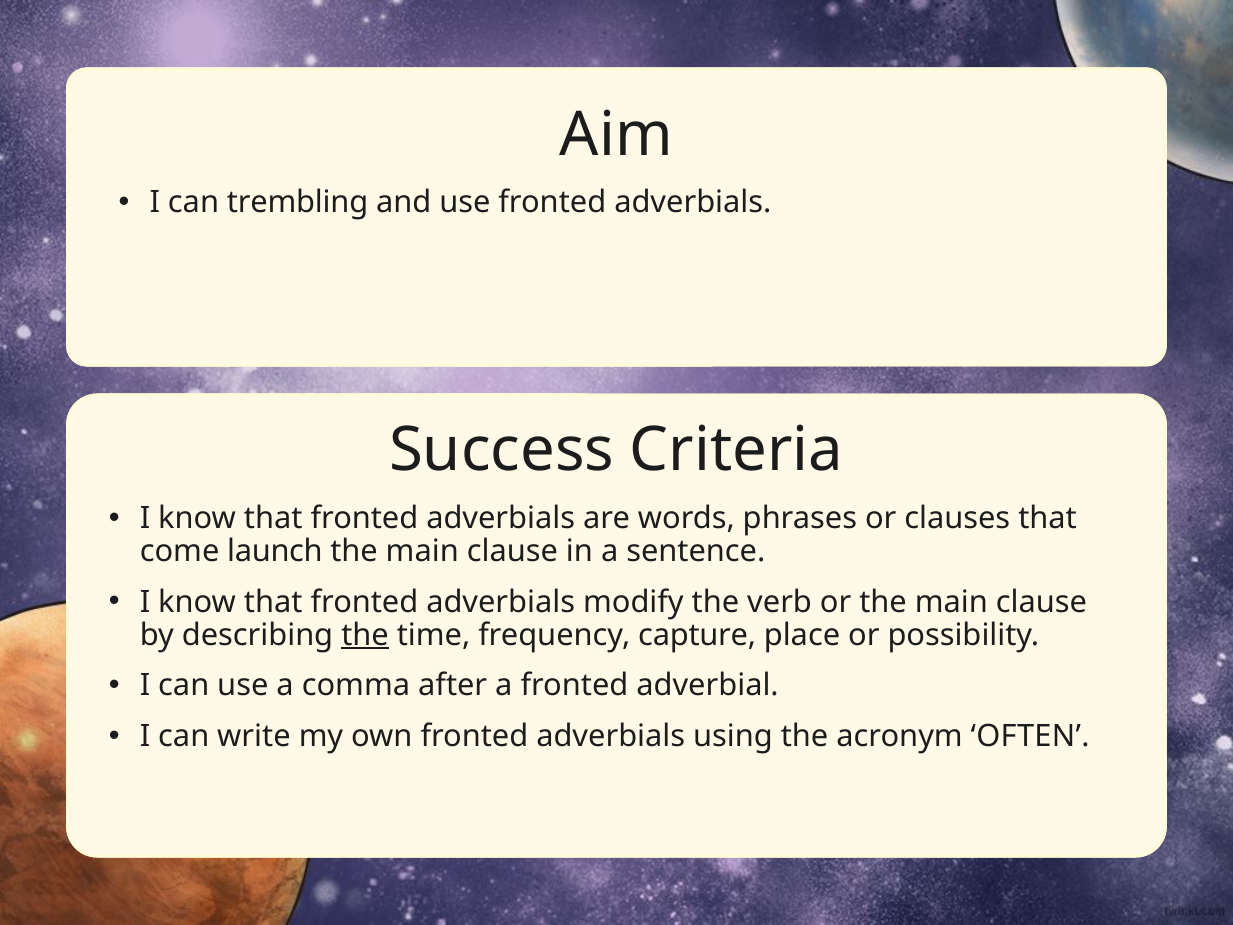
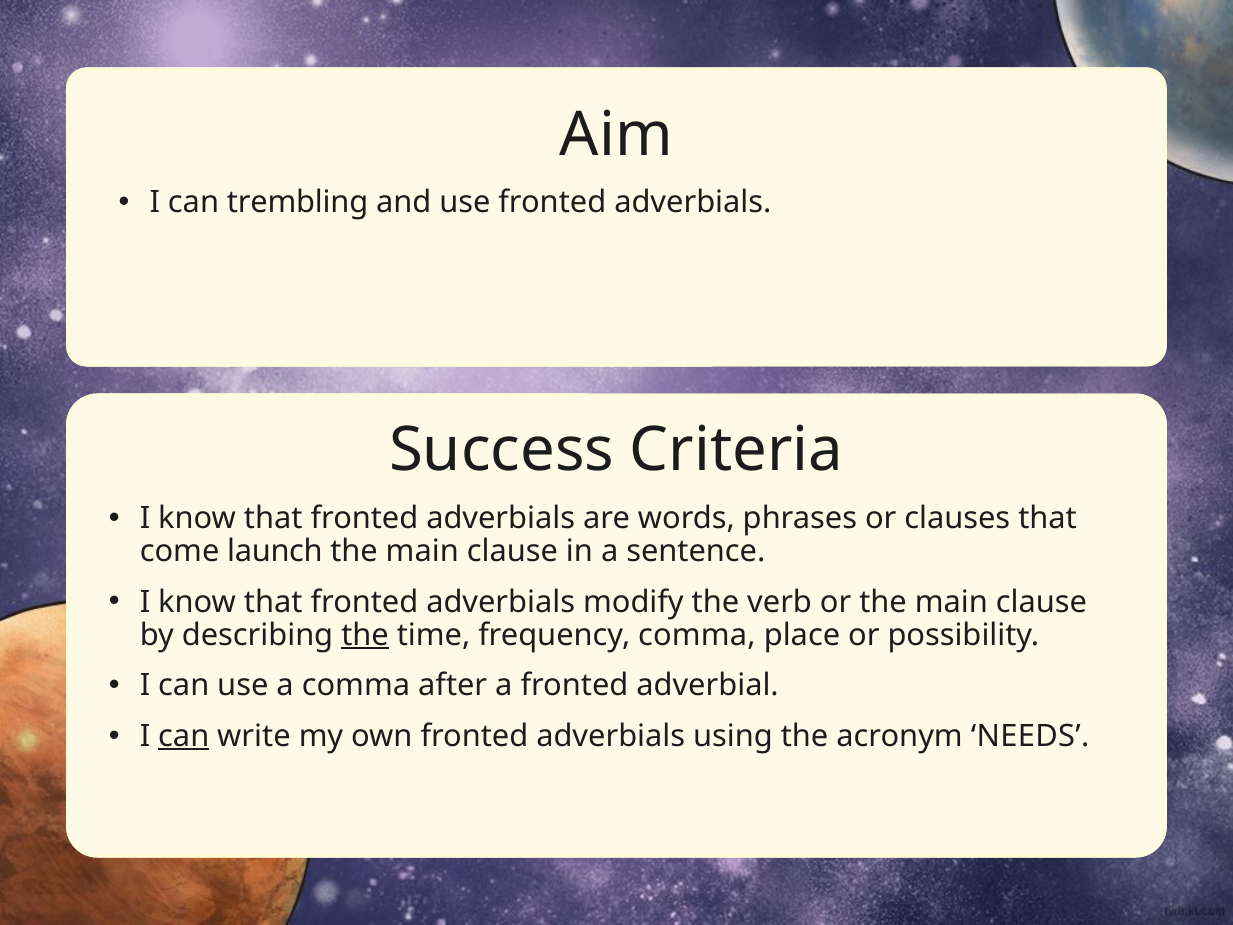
frequency capture: capture -> comma
can at (184, 736) underline: none -> present
OFTEN: OFTEN -> NEEDS
